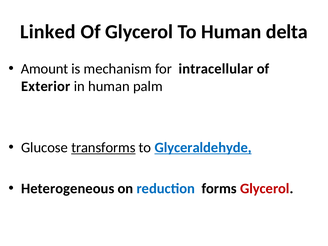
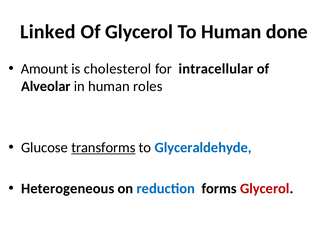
delta: delta -> done
mechanism: mechanism -> cholesterol
Exterior: Exterior -> Alveolar
palm: palm -> roles
Glyceraldehyde underline: present -> none
